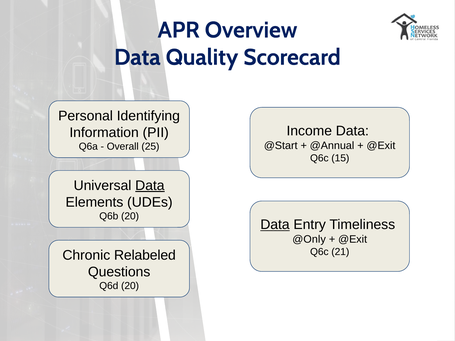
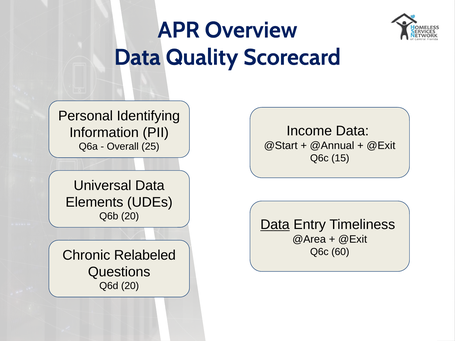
Data at (150, 186) underline: present -> none
@Only: @Only -> @Area
21: 21 -> 60
